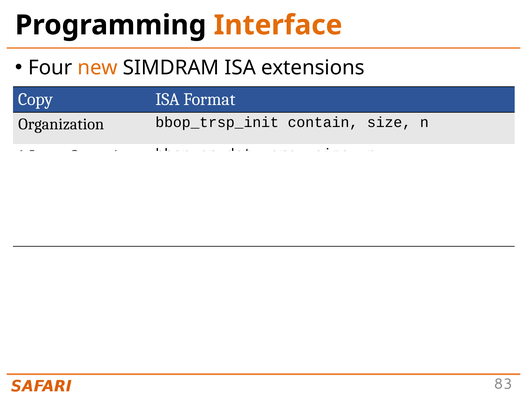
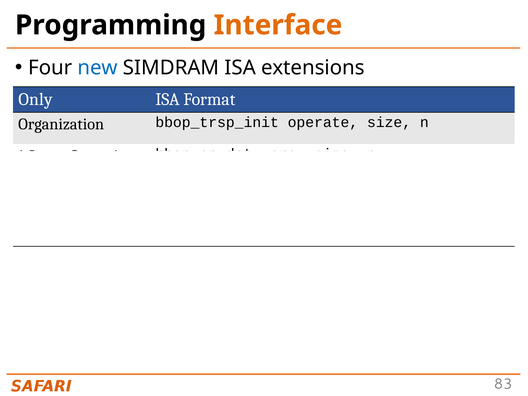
new colour: orange -> blue
Copy: Copy -> Only
contain: contain -> operate
